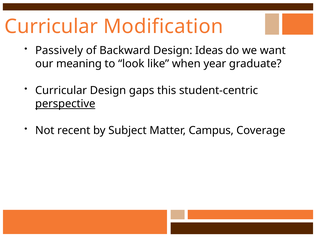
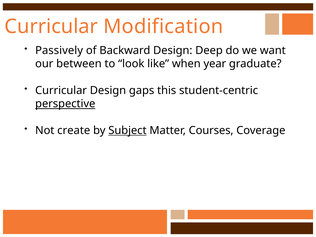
Ideas: Ideas -> Deep
meaning: meaning -> between
recent: recent -> create
Subject underline: none -> present
Campus: Campus -> Courses
